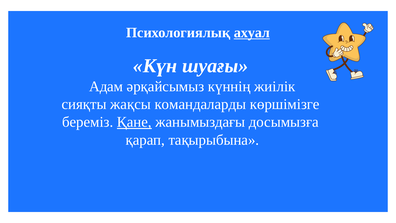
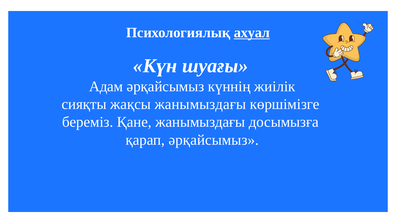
жақсы командаларды: командаларды -> жанымыздағы
Қане underline: present -> none
қарап тақырыбына: тақырыбына -> әрқайсымыз
